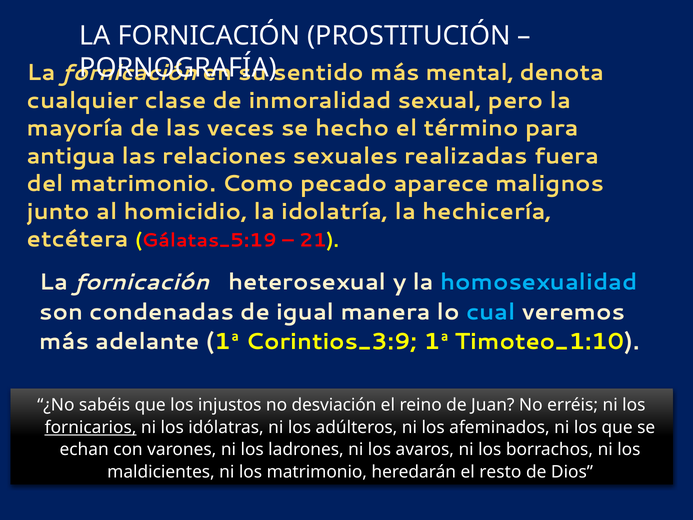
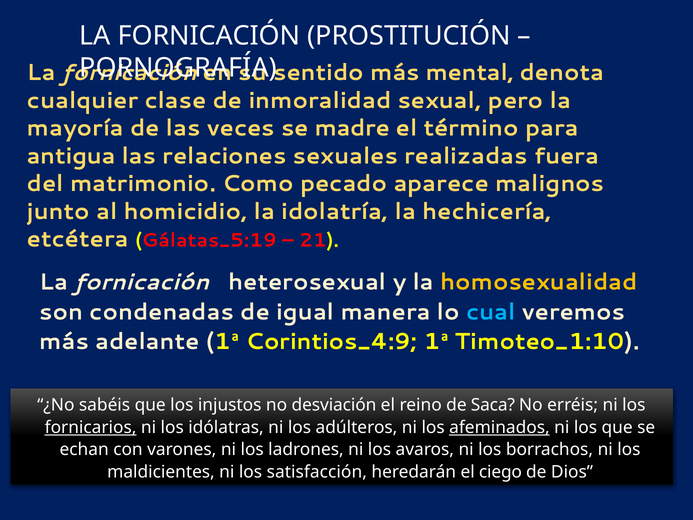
hecho: hecho -> madre
homosexualidad colour: light blue -> yellow
Corintios_3:9: Corintios_3:9 -> Corintios_4:9
Juan: Juan -> Saca
afeminados underline: none -> present
los matrimonio: matrimonio -> satisfacción
resto: resto -> ciego
